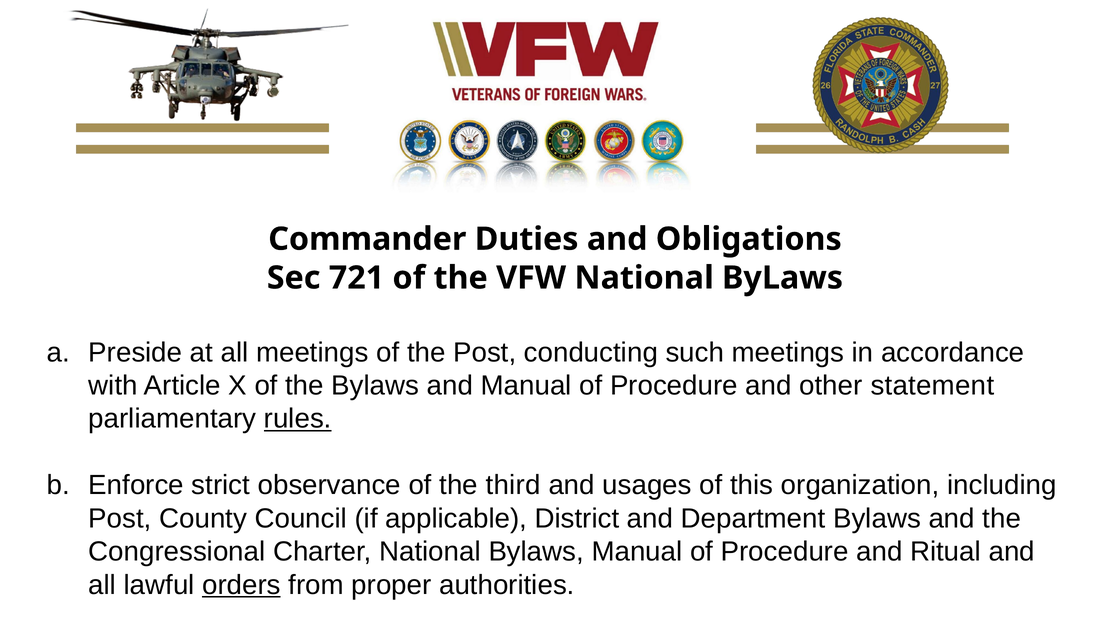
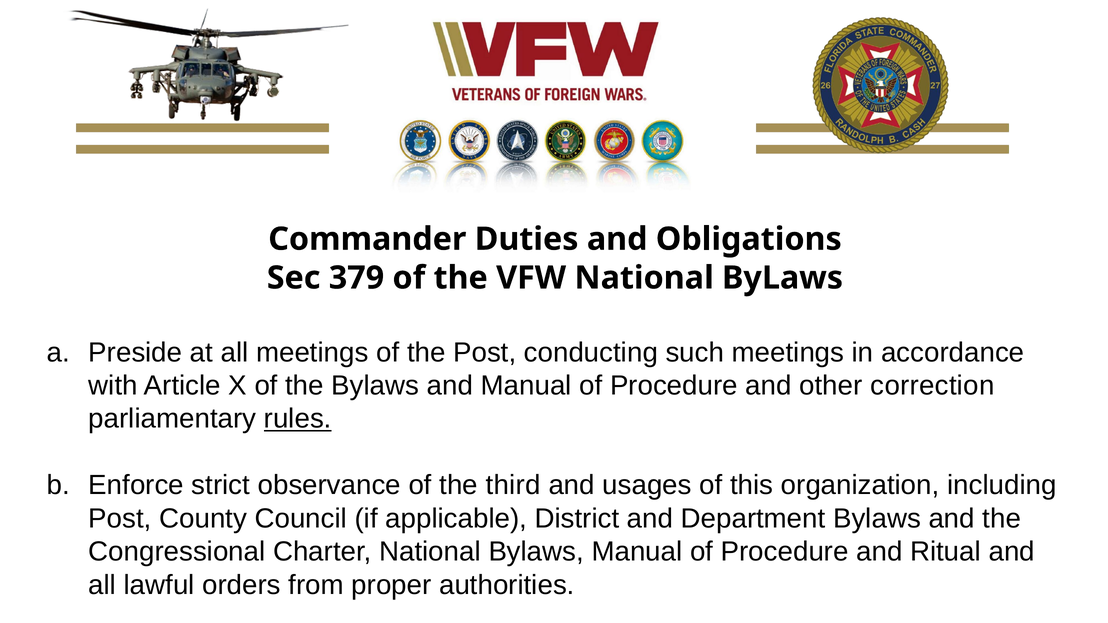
721: 721 -> 379
statement: statement -> correction
orders underline: present -> none
